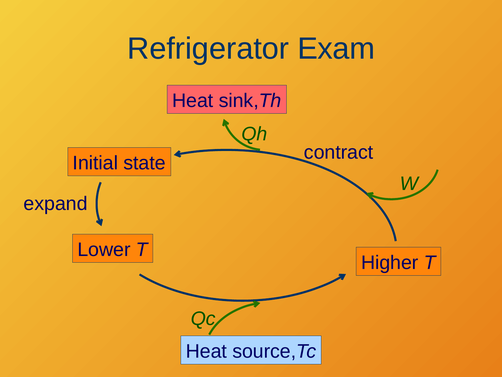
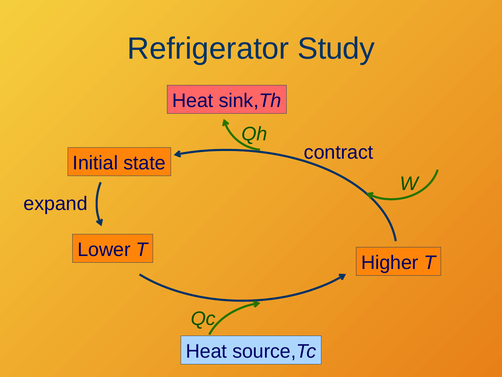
Exam: Exam -> Study
